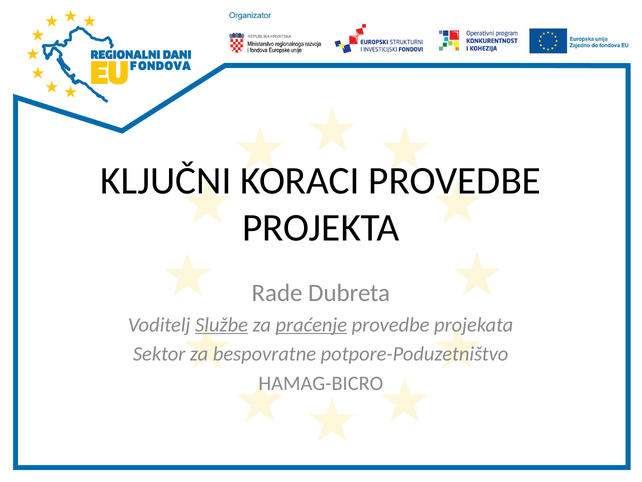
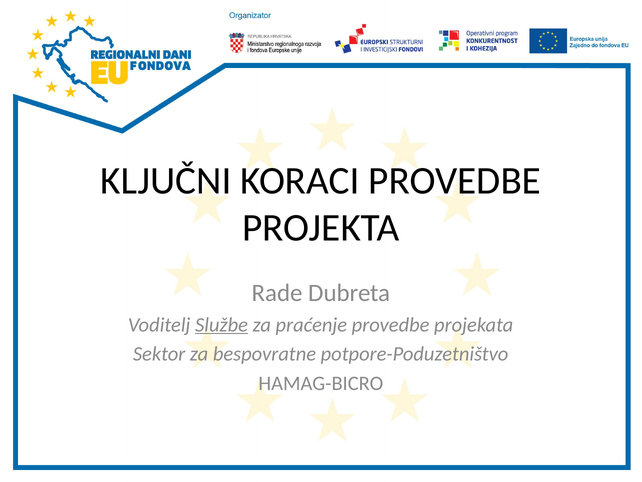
praćenje underline: present -> none
